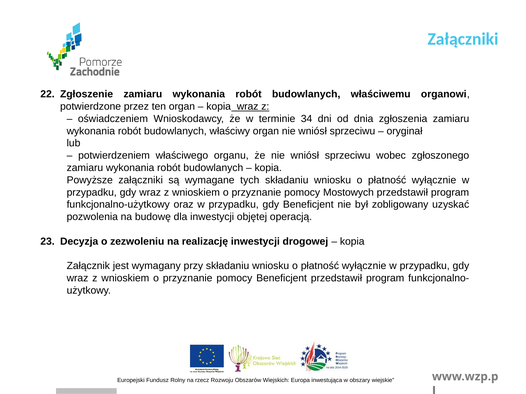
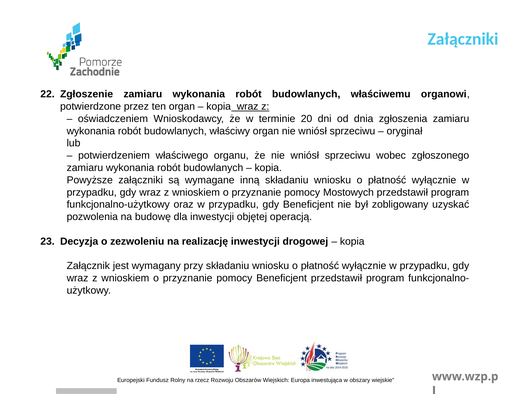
34: 34 -> 20
tych: tych -> inną
